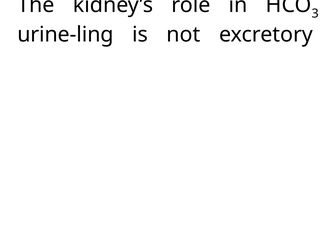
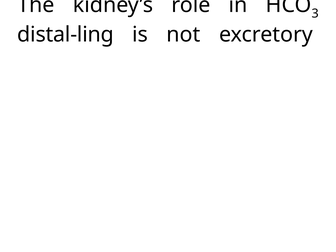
urine-ling: urine-ling -> distal-ling
